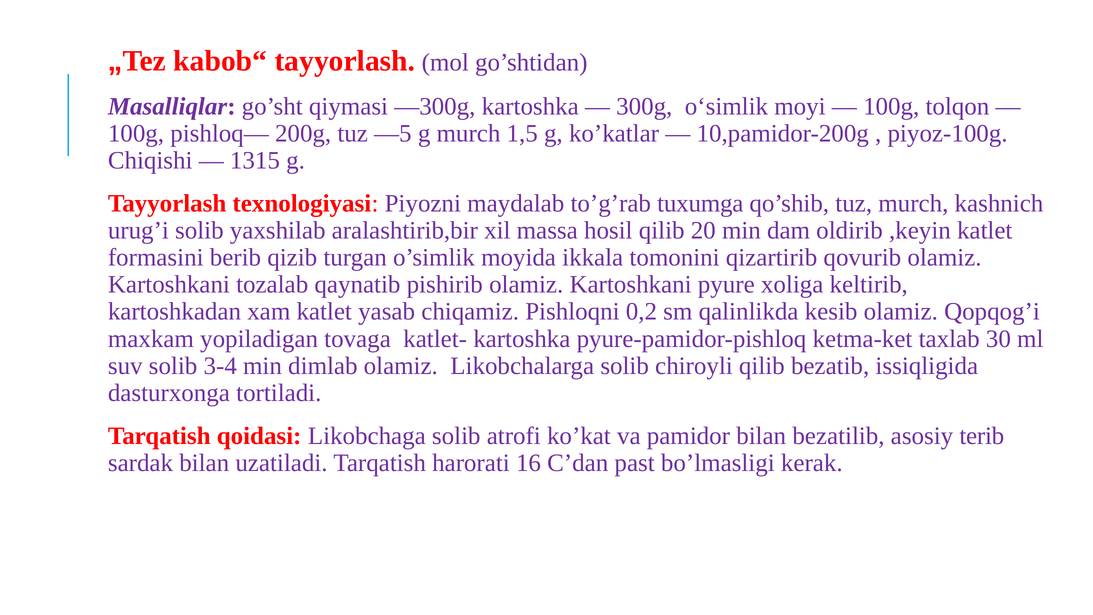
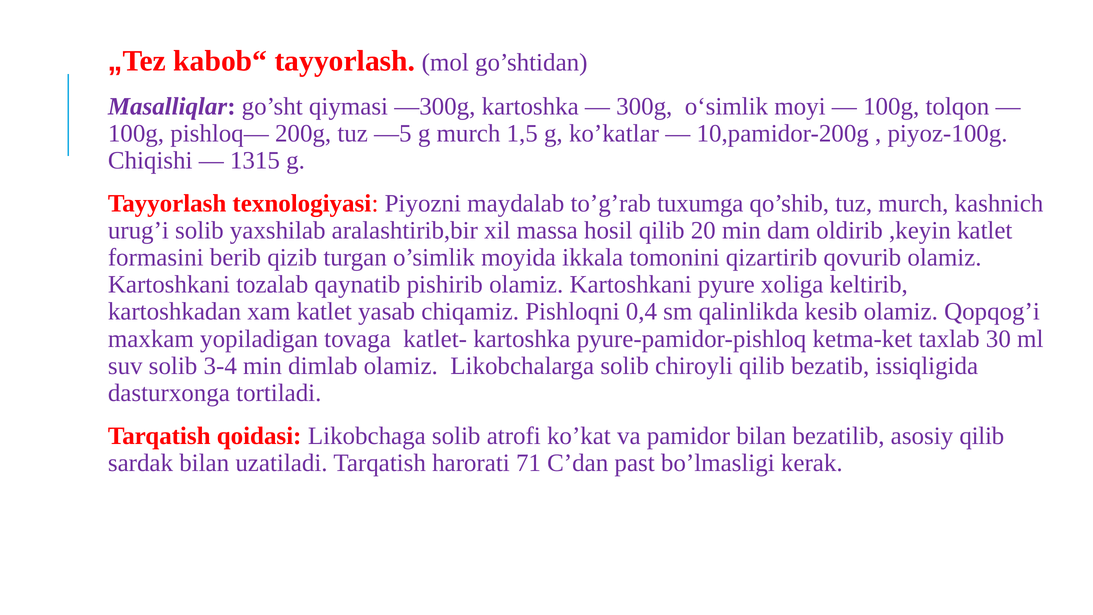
0,2: 0,2 -> 0,4
asosiy terib: terib -> qilib
16: 16 -> 71
